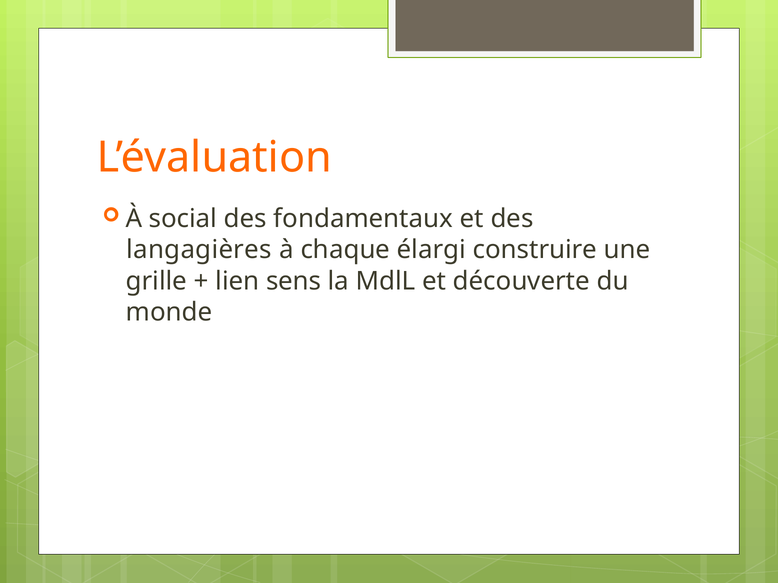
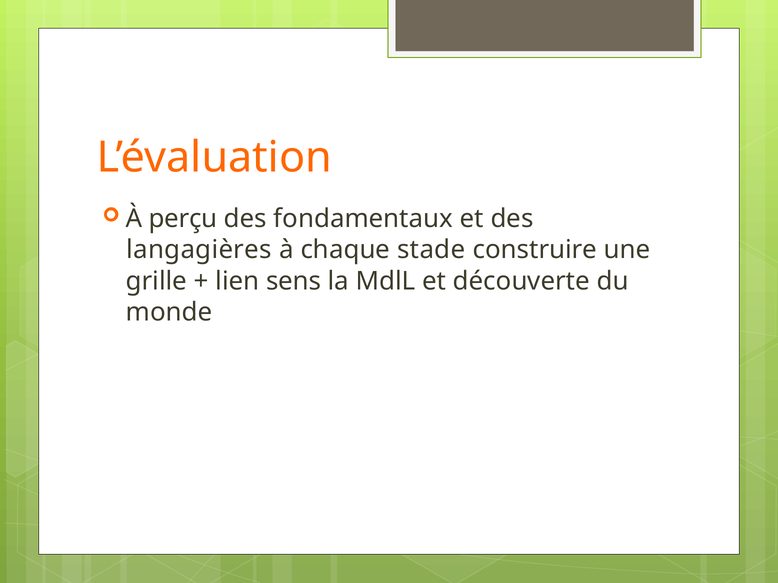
social: social -> perçu
élargi: élargi -> stade
